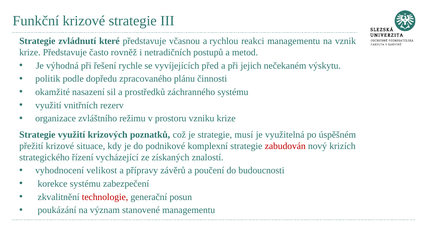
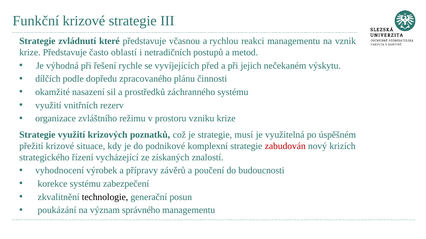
rovněž: rovněž -> oblastí
politik: politik -> dílčích
velikost: velikost -> výrobek
technologie colour: red -> black
stanovené: stanovené -> správného
